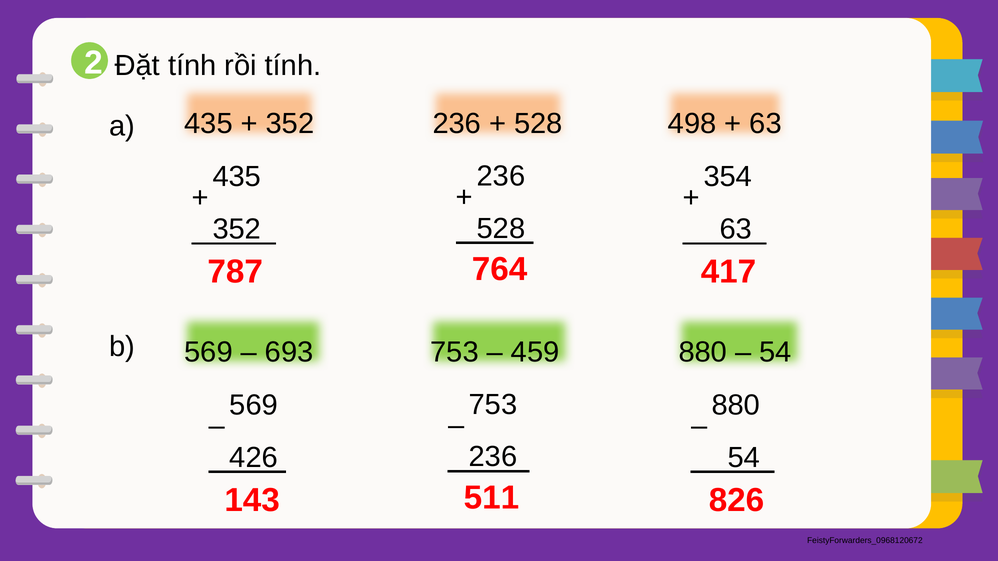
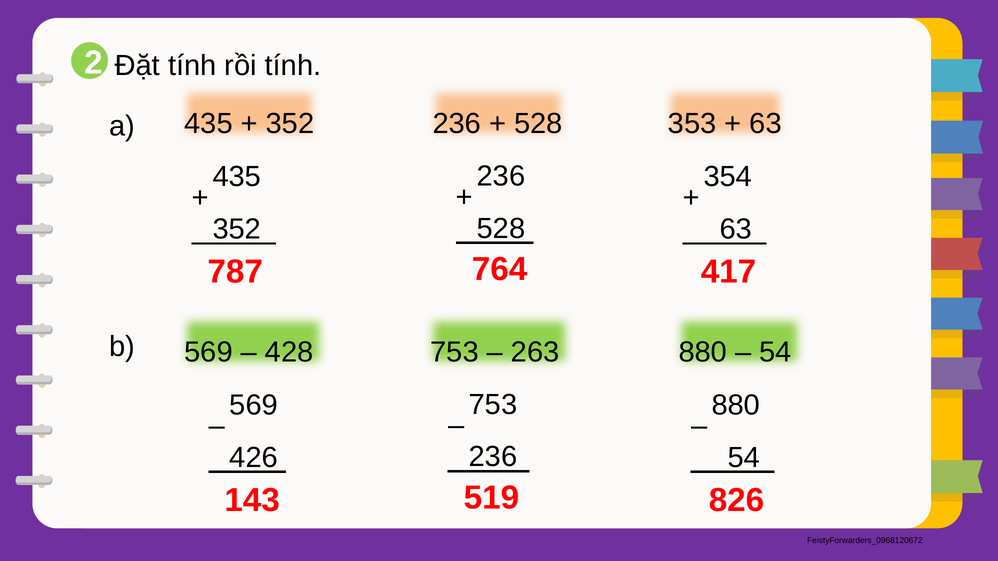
498: 498 -> 353
693: 693 -> 428
459: 459 -> 263
511: 511 -> 519
